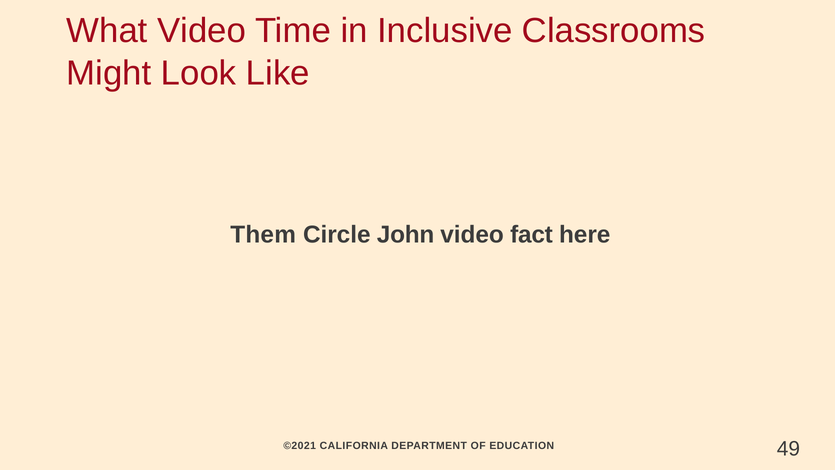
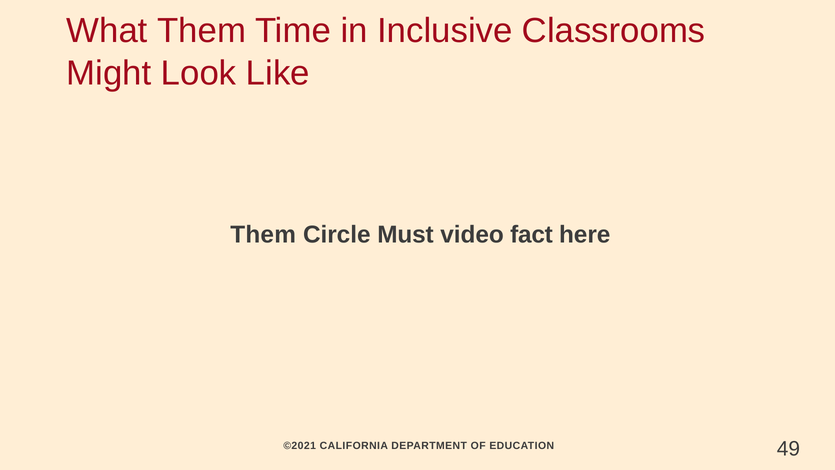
What Video: Video -> Them
John: John -> Must
